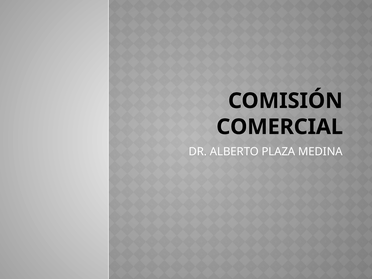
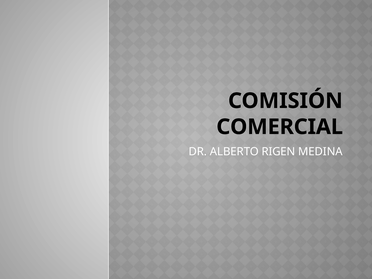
PLAZA: PLAZA -> RIGEN
